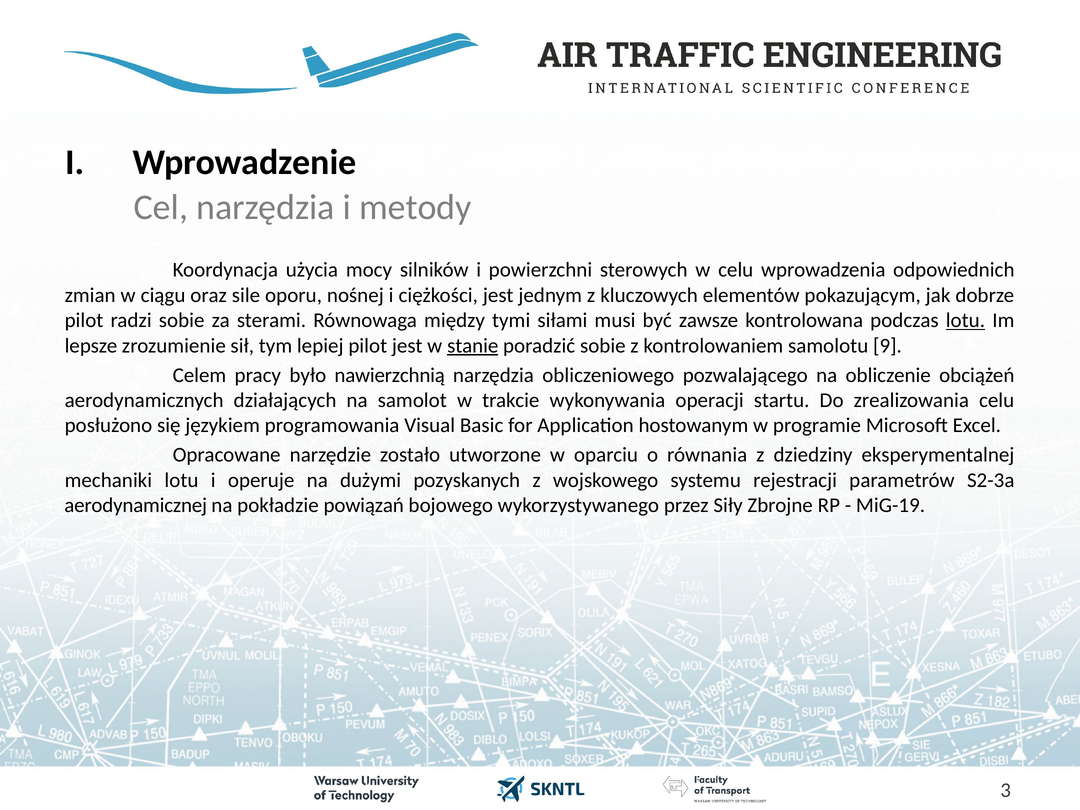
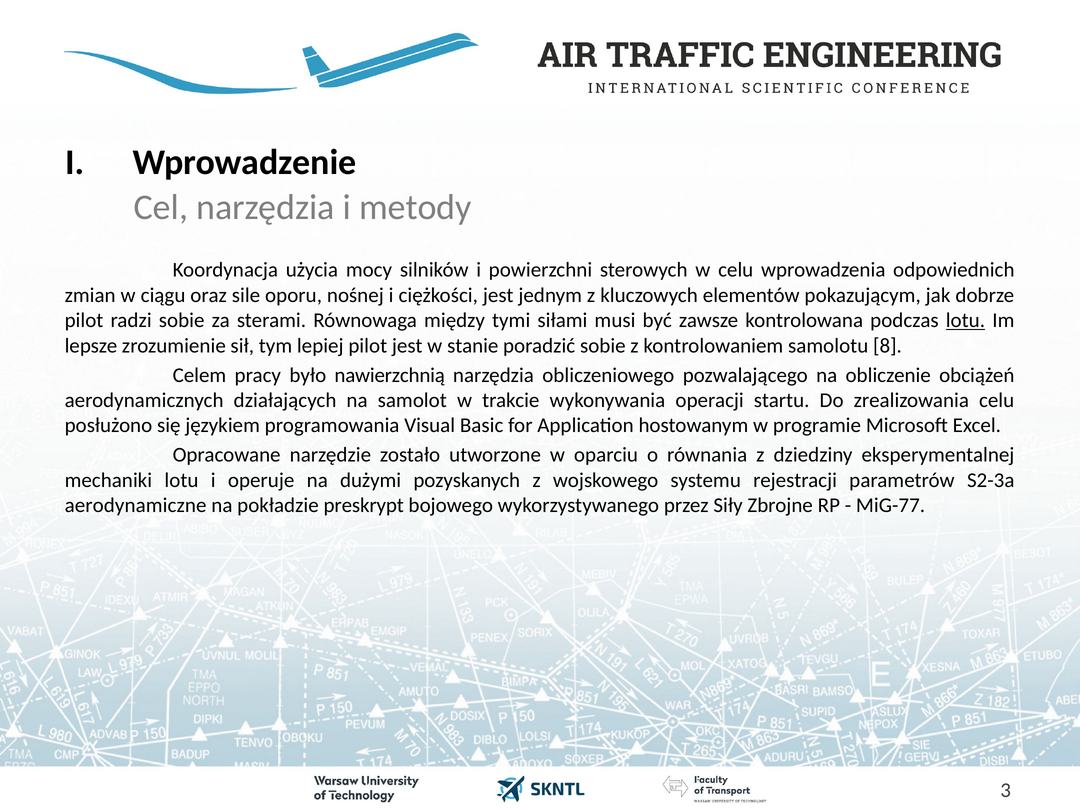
stanie underline: present -> none
9: 9 -> 8
aerodynamicznej: aerodynamicznej -> aerodynamiczne
powiązań: powiązań -> preskrypt
MiG-19: MiG-19 -> MiG-77
